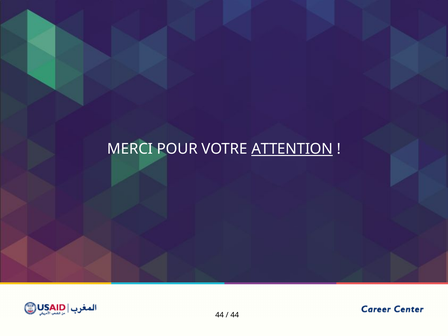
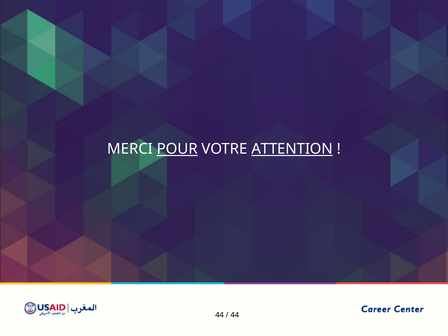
POUR underline: none -> present
